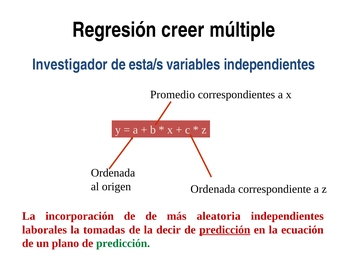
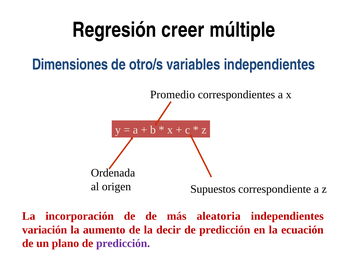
Investigador: Investigador -> Dimensiones
esta/s: esta/s -> otro/s
Ordenada at (213, 189): Ordenada -> Supuestos
laborales: laborales -> variación
tomadas: tomadas -> aumento
predicción at (225, 229) underline: present -> none
predicción at (123, 243) colour: green -> purple
